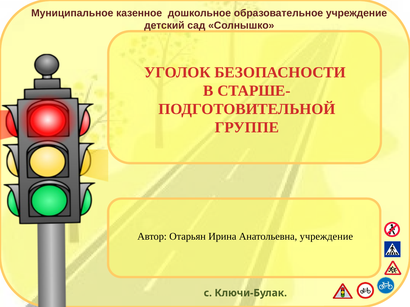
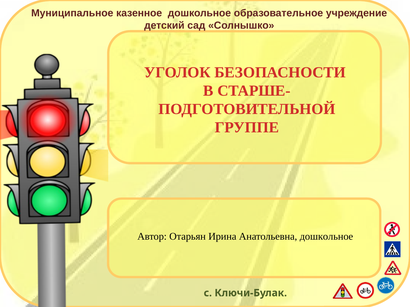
Анатольевна учреждение: учреждение -> дошкольное
